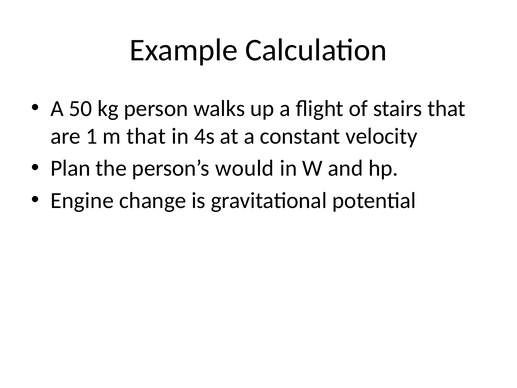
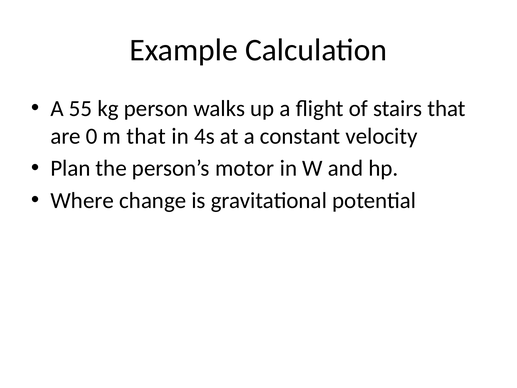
50: 50 -> 55
1: 1 -> 0
would: would -> motor
Engine: Engine -> Where
